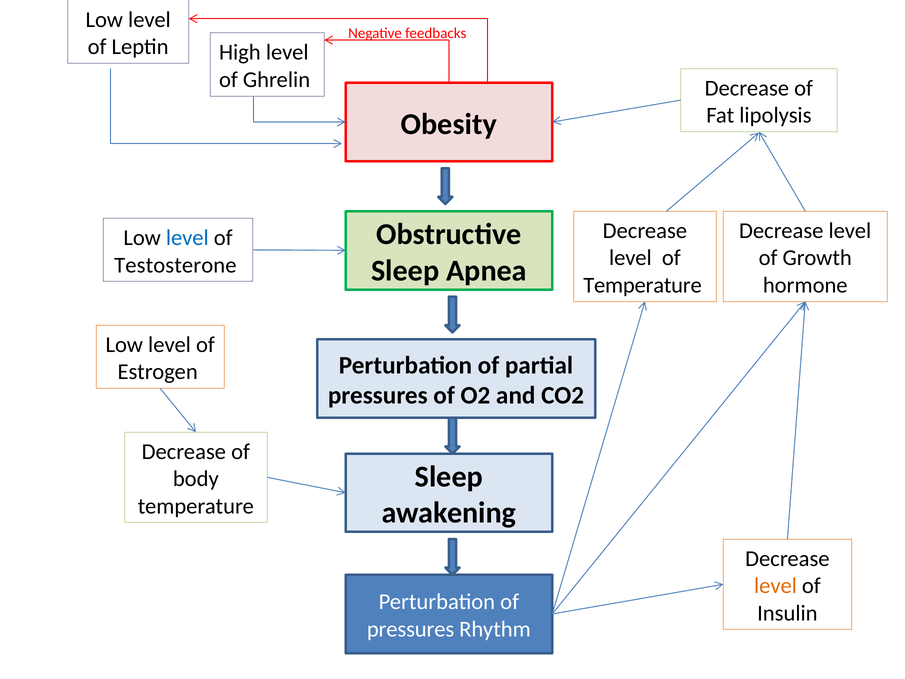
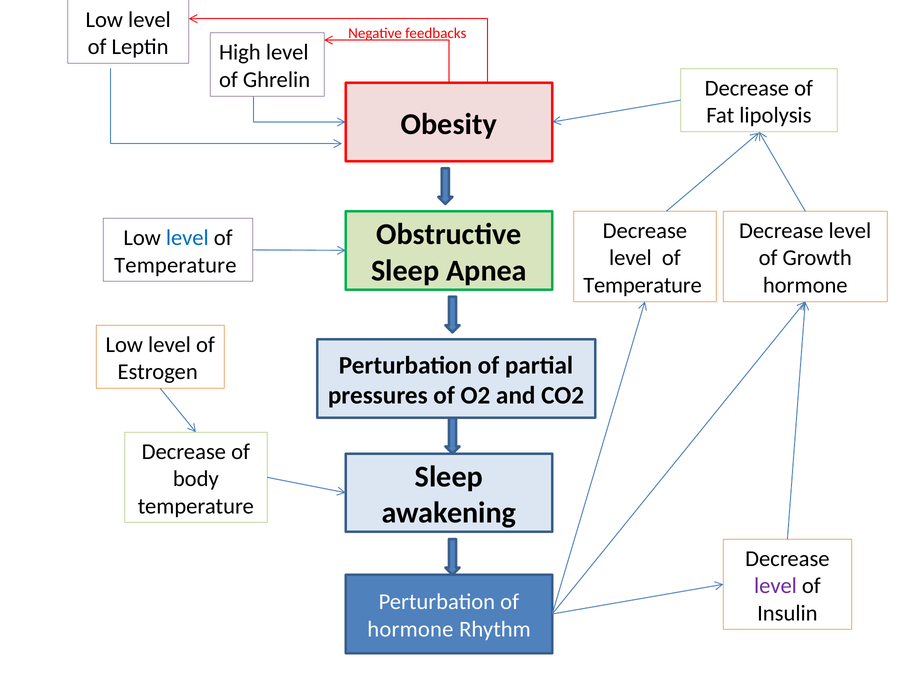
Testosterone at (175, 265): Testosterone -> Temperature
level at (775, 586) colour: orange -> purple
pressures at (411, 629): pressures -> hormone
